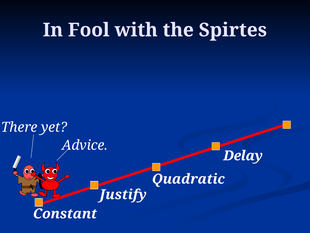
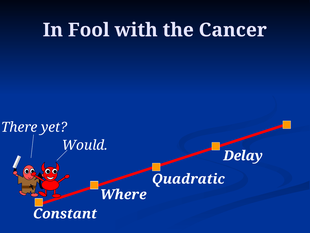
Spirtes: Spirtes -> Cancer
Advice: Advice -> Would
Justify: Justify -> Where
